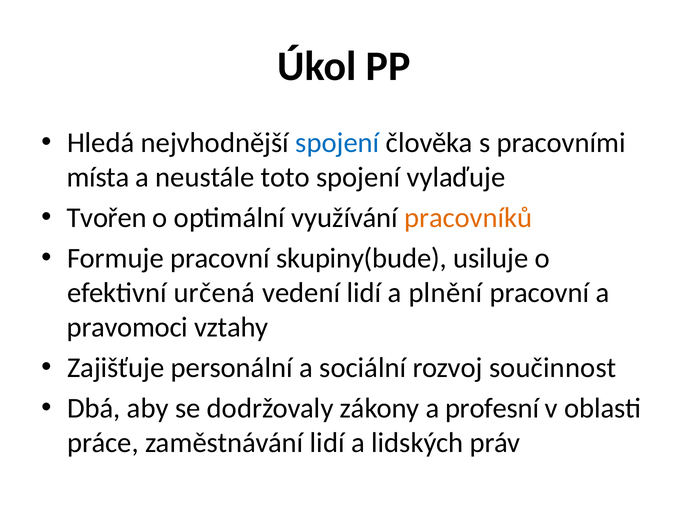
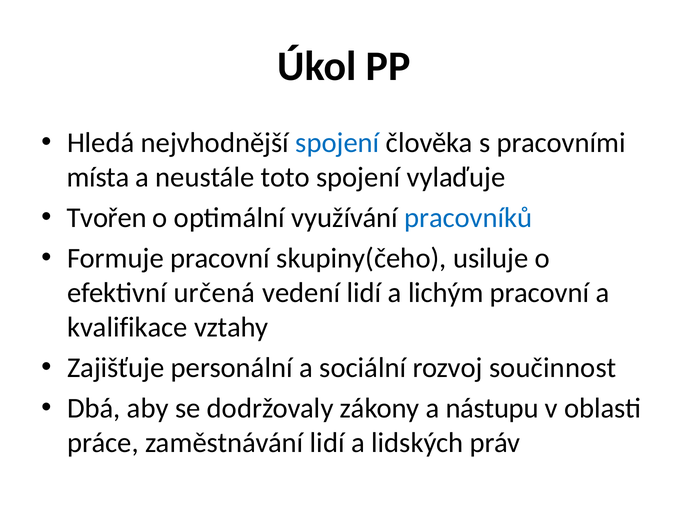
pracovníků colour: orange -> blue
skupiny(bude: skupiny(bude -> skupiny(čeho
plnění: plnění -> lichým
pravomoci: pravomoci -> kvalifikace
profesní: profesní -> nástupu
